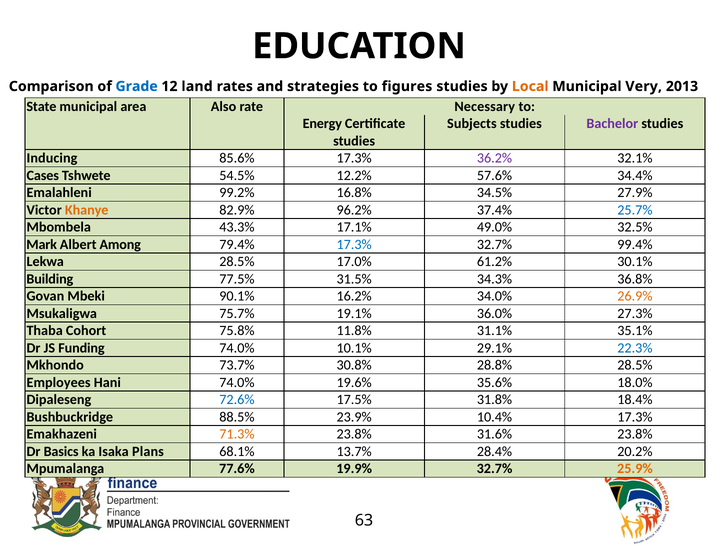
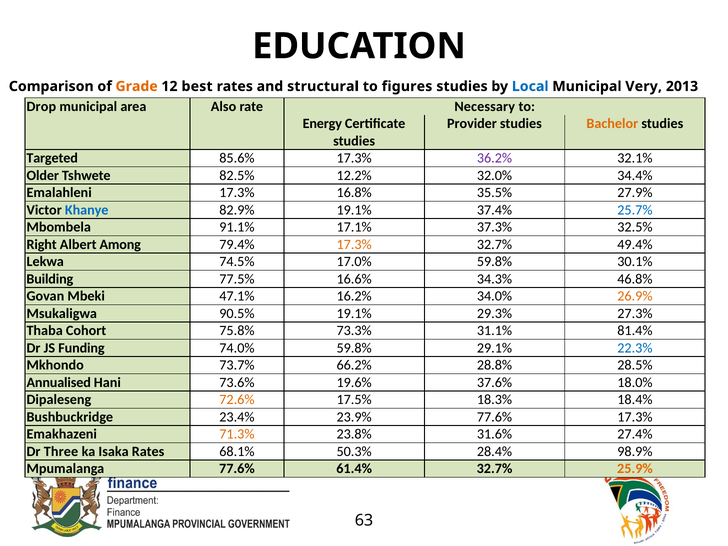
Grade colour: blue -> orange
land: land -> best
strategies: strategies -> structural
Local colour: orange -> blue
State: State -> Drop
Subjects: Subjects -> Provider
Bachelor colour: purple -> orange
Inducing: Inducing -> Targeted
Cases: Cases -> Older
54.5%: 54.5% -> 82.5%
57.6%: 57.6% -> 32.0%
Emalahleni 99.2%: 99.2% -> 17.3%
34.5%: 34.5% -> 35.5%
Khanye colour: orange -> blue
82.9% 96.2%: 96.2% -> 19.1%
43.3%: 43.3% -> 91.1%
49.0%: 49.0% -> 37.3%
Mark: Mark -> Right
17.3% at (354, 245) colour: blue -> orange
99.4%: 99.4% -> 49.4%
Lekwa 28.5%: 28.5% -> 74.5%
17.0% 61.2%: 61.2% -> 59.8%
31.5%: 31.5% -> 16.6%
36.8%: 36.8% -> 46.8%
90.1%: 90.1% -> 47.1%
75.7%: 75.7% -> 90.5%
36.0%: 36.0% -> 29.3%
11.8%: 11.8% -> 73.3%
35.1%: 35.1% -> 81.4%
74.0% 10.1%: 10.1% -> 59.8%
30.8%: 30.8% -> 66.2%
Employees: Employees -> Annualised
Hani 74.0%: 74.0% -> 73.6%
35.6%: 35.6% -> 37.6%
72.6% colour: blue -> orange
31.8%: 31.8% -> 18.3%
88.5%: 88.5% -> 23.4%
23.9% 10.4%: 10.4% -> 77.6%
31.6% 23.8%: 23.8% -> 27.4%
Basics: Basics -> Three
Isaka Plans: Plans -> Rates
13.7%: 13.7% -> 50.3%
20.2%: 20.2% -> 98.9%
19.9%: 19.9% -> 61.4%
